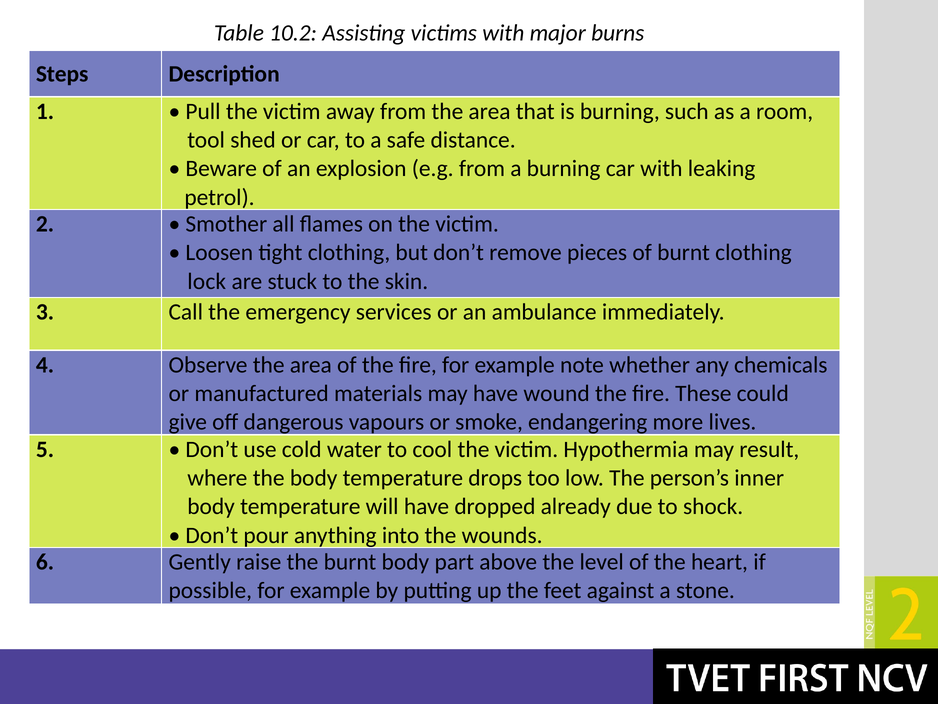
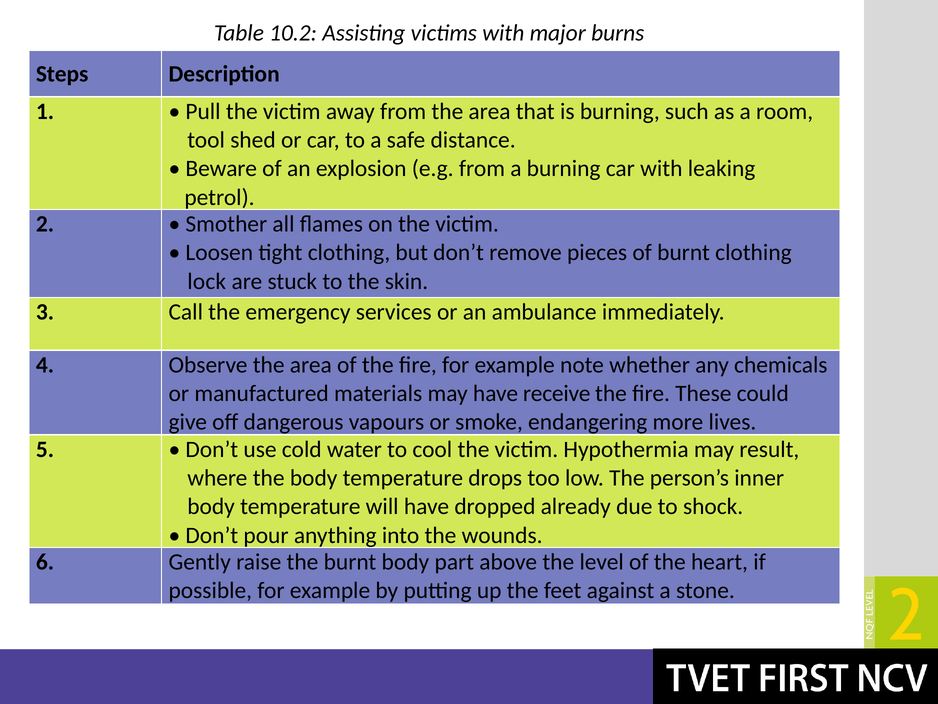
wound: wound -> receive
